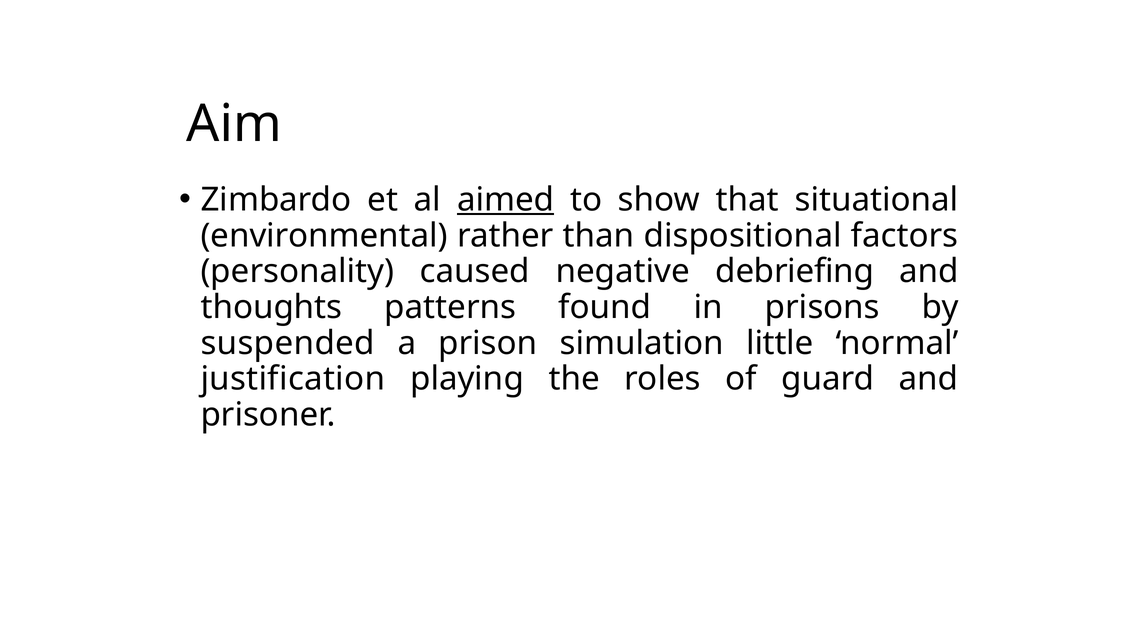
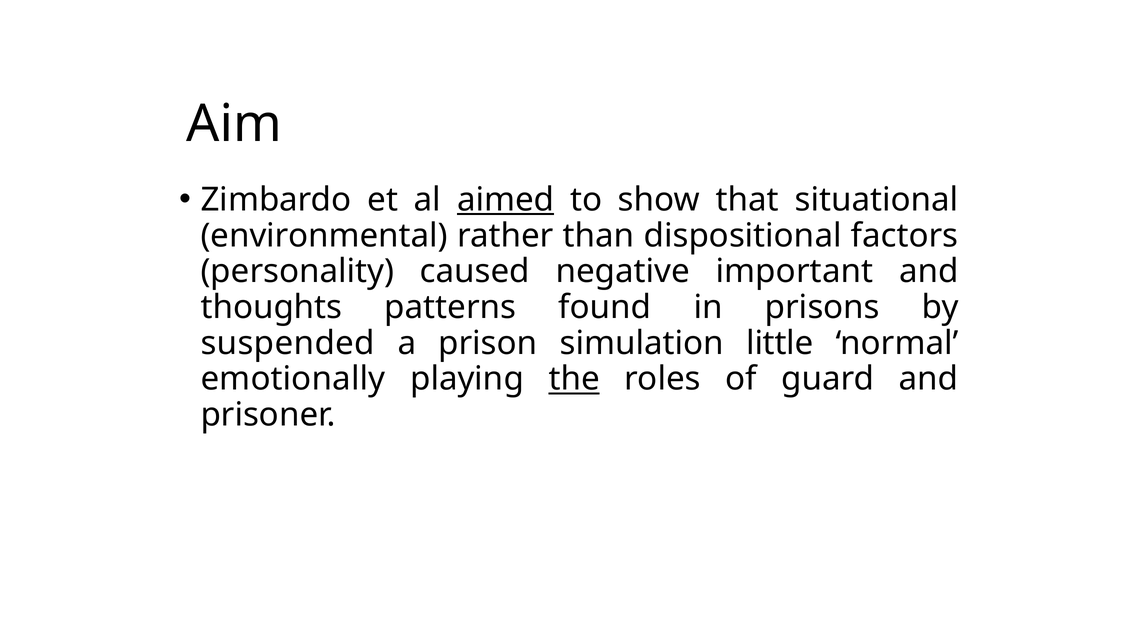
debriefing: debriefing -> important
justification: justification -> emotionally
the underline: none -> present
